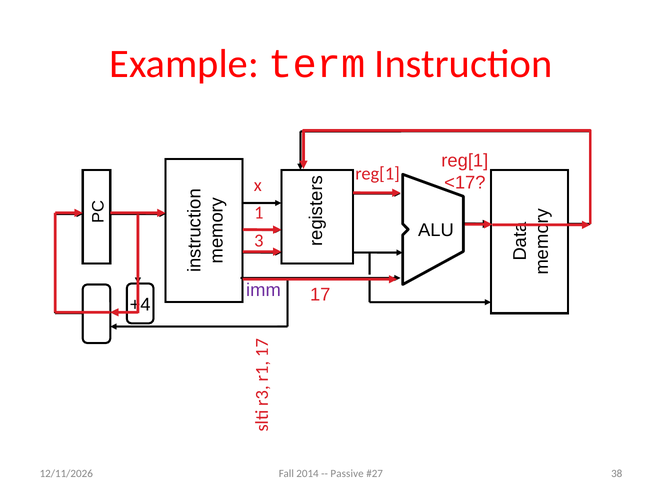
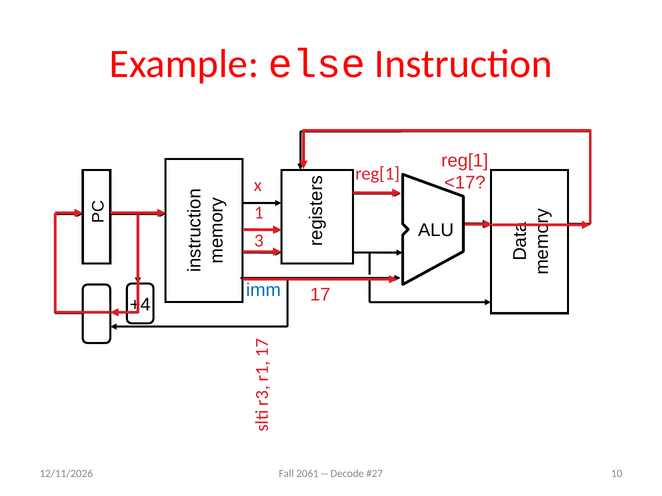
term: term -> else
imm colour: purple -> blue
38: 38 -> 10
2014: 2014 -> 2061
Passive: Passive -> Decode
